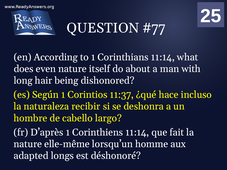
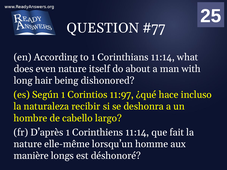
11:37: 11:37 -> 11:97
adapted: adapted -> manière
